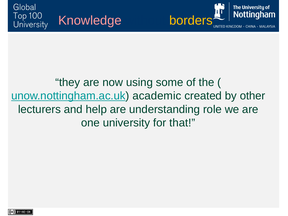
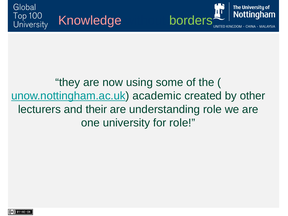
borders colour: yellow -> light green
help: help -> their
for that: that -> role
